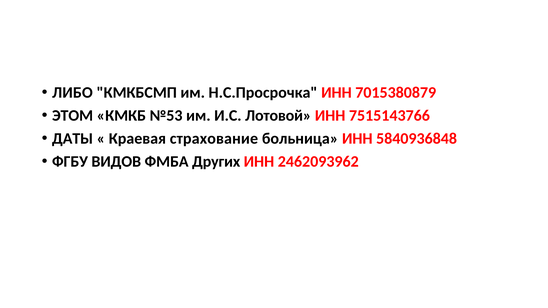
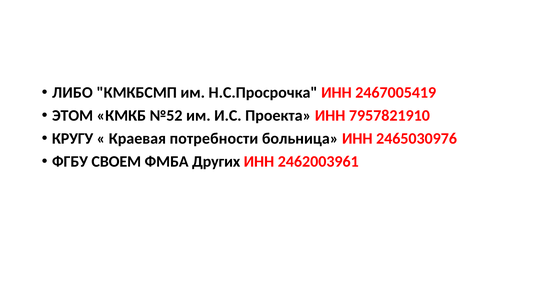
7015380879: 7015380879 -> 2467005419
№53: №53 -> №52
Лотовой: Лотовой -> Проекта
7515143766: 7515143766 -> 7957821910
ДАТЫ: ДАТЫ -> КРУГУ
страхование: страхование -> потребности
5840936848: 5840936848 -> 2465030976
ВИДОВ: ВИДОВ -> СВОЕМ
2462093962: 2462093962 -> 2462003961
